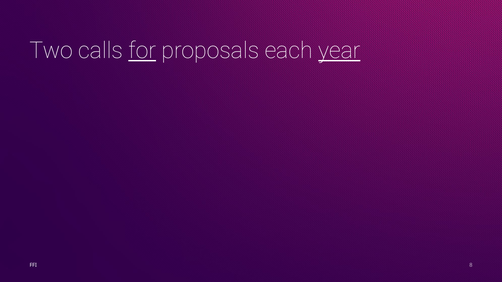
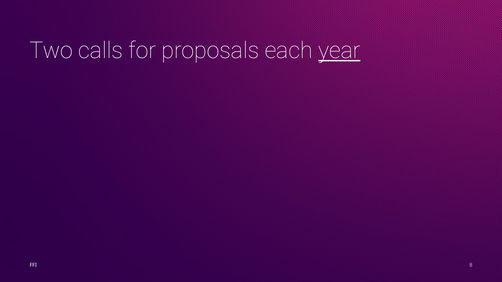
for underline: present -> none
